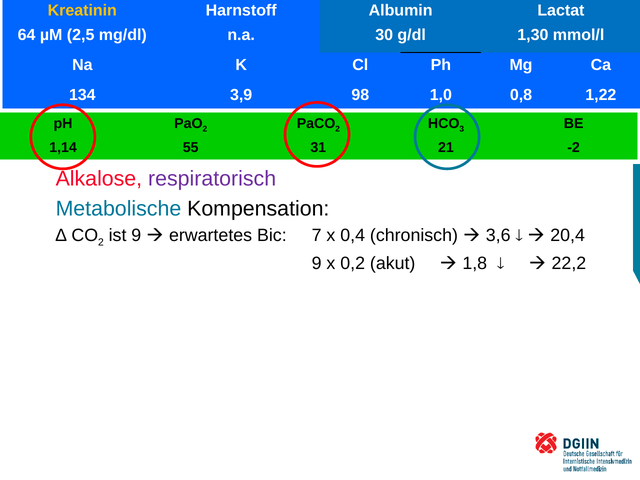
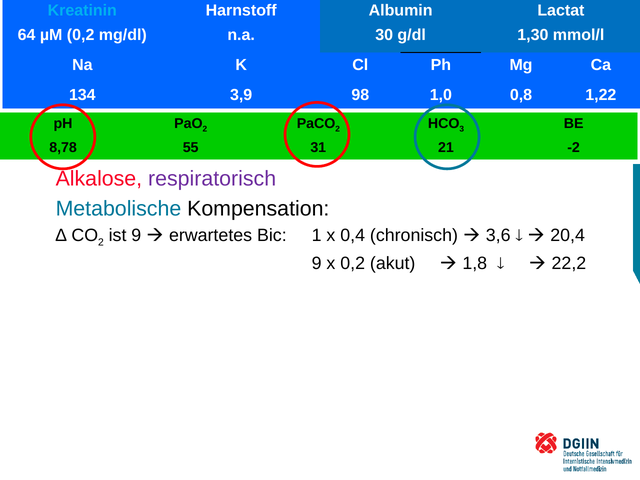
Kreatinin colour: yellow -> light blue
µM 2,5: 2,5 -> 0,2
1,14: 1,14 -> 8,78
7: 7 -> 1
